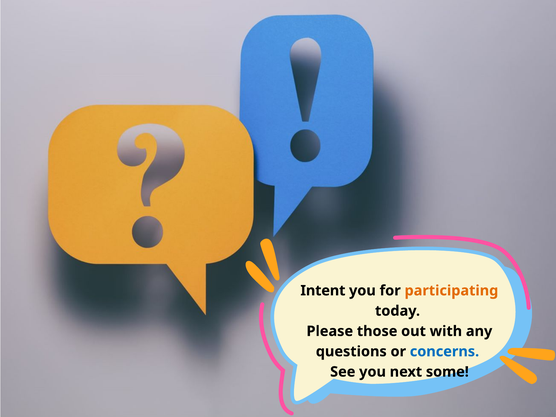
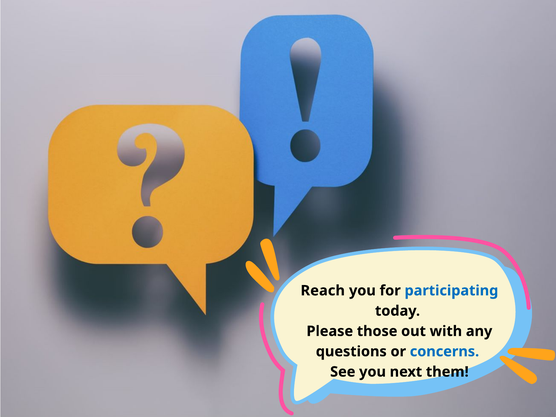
Intent: Intent -> Reach
participating colour: orange -> blue
some: some -> them
